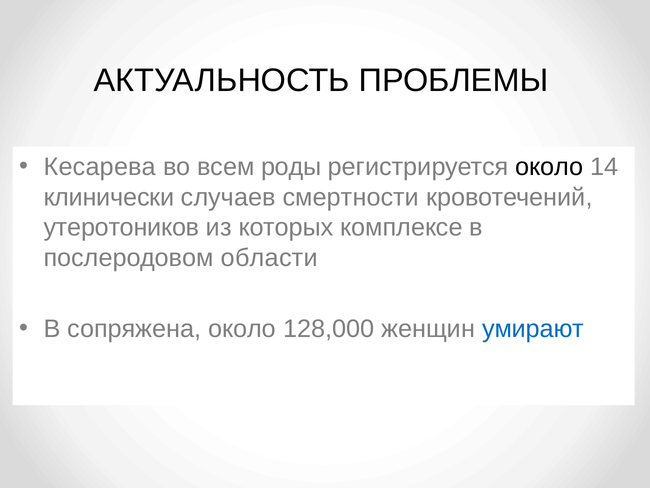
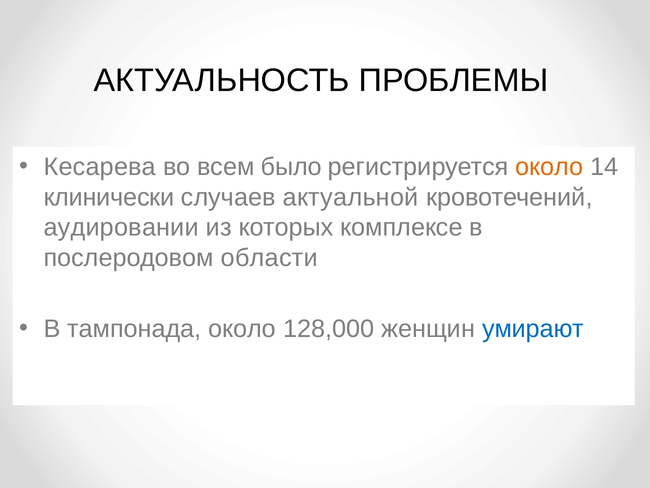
роды: роды -> было
около at (549, 167) colour: black -> orange
смертности: смертности -> актуальной
утеротоников: утеротоников -> аудировании
сопряжена: сопряжена -> тампонада
